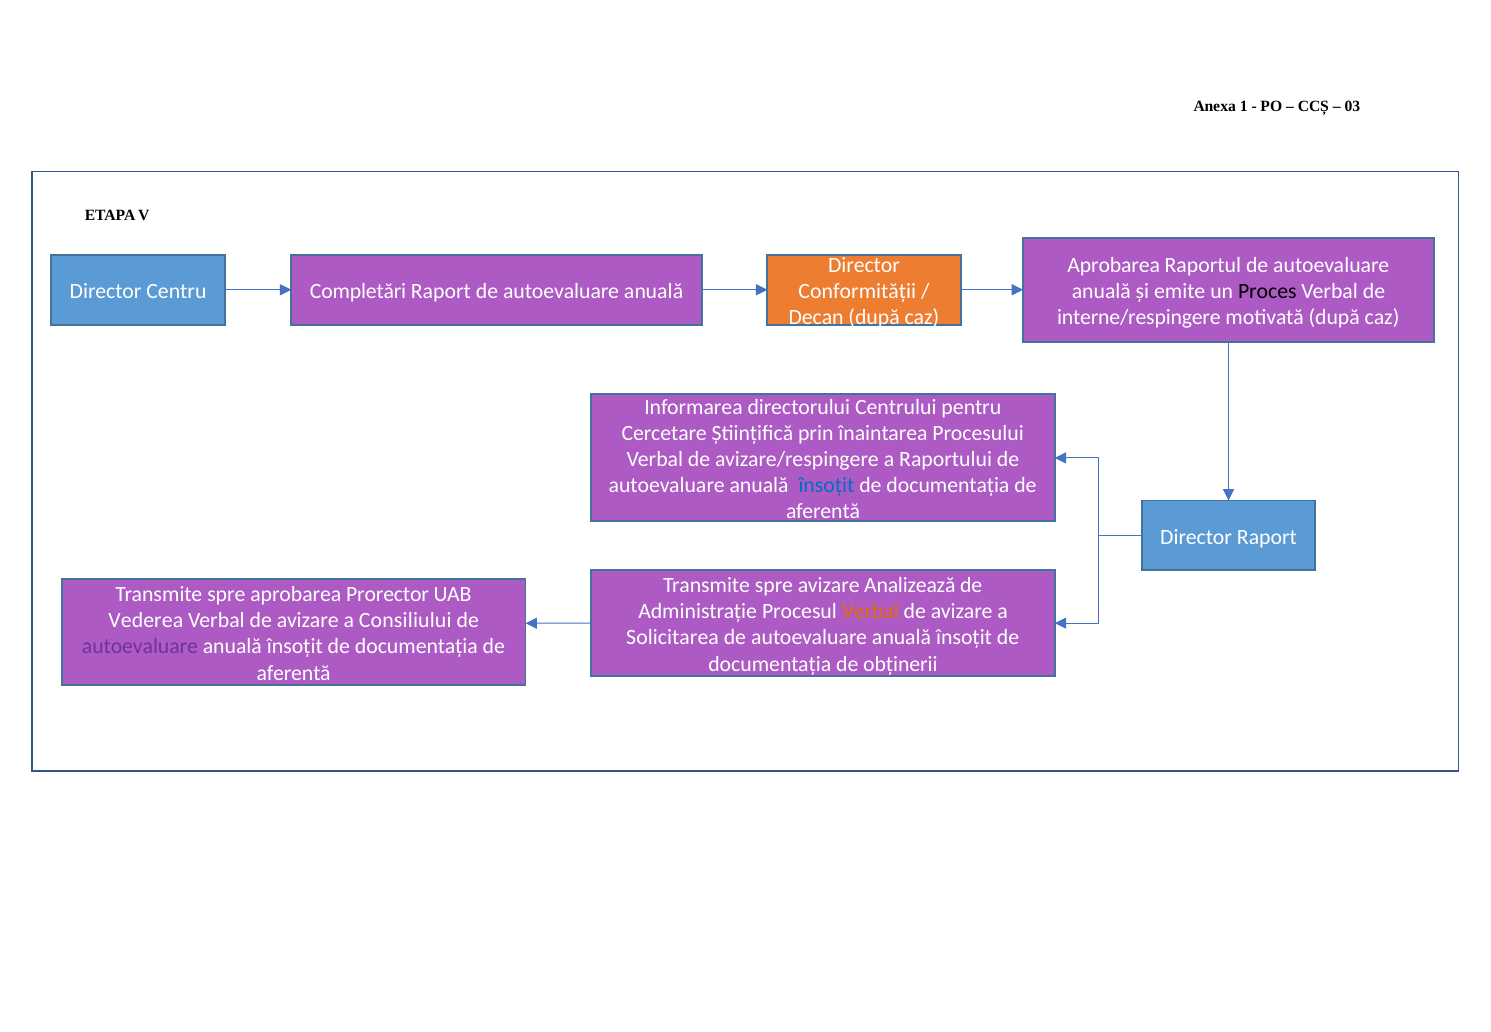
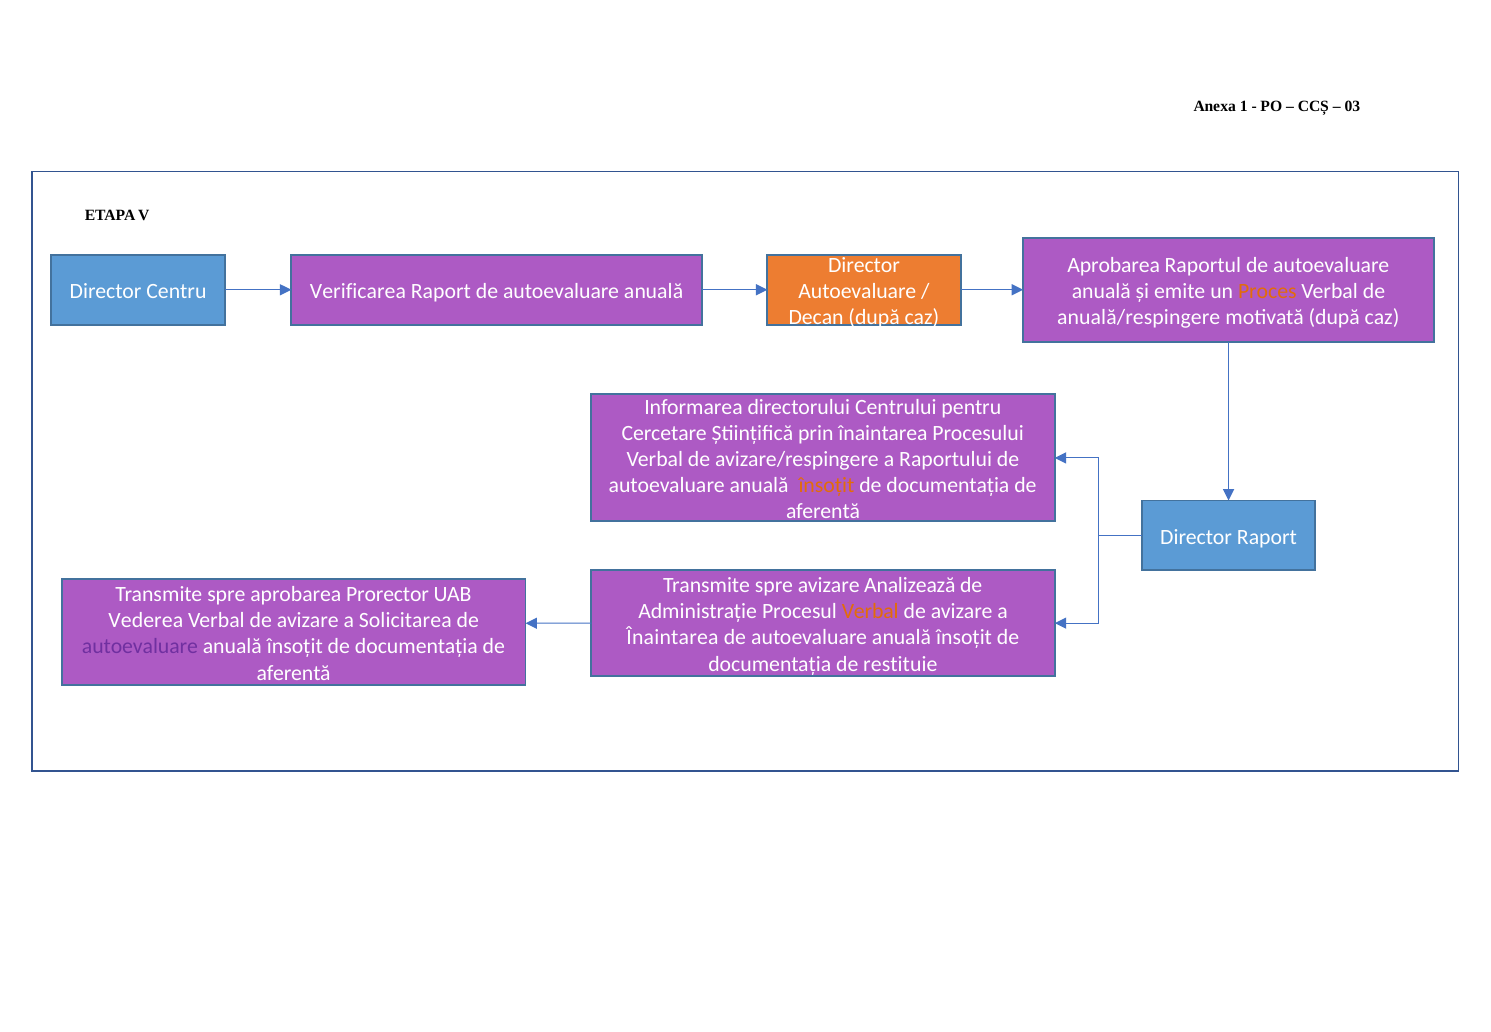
Completări: Completări -> Verificarea
Conformității at (857, 291): Conformității -> Autoevaluare
Proces colour: black -> orange
interne/respingere: interne/respingere -> anuală/respingere
însoțit at (826, 486) colour: blue -> orange
Consiliului: Consiliului -> Solicitarea
Solicitarea at (673, 638): Solicitarea -> Înaintarea
obținerii: obținerii -> restituie
